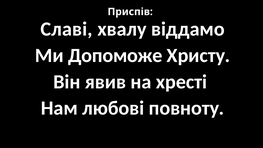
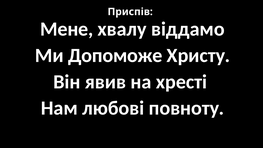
Славі: Славі -> Мене
